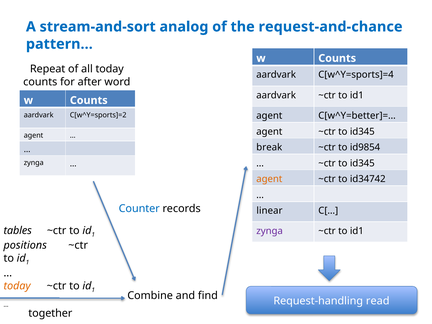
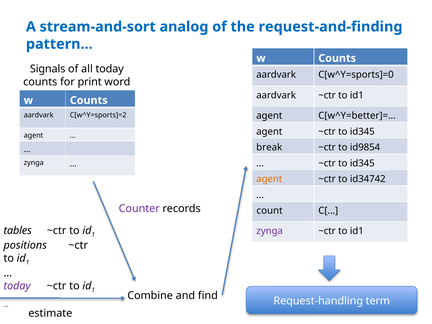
request-and-chance: request-and-chance -> request-and-finding
Repeat: Repeat -> Signals
C[w^Y=sports]=4: C[w^Y=sports]=4 -> C[w^Y=sports]=0
after: after -> print
Counter colour: blue -> purple
linear: linear -> count
today at (17, 286) colour: orange -> purple
read: read -> term
together: together -> estimate
